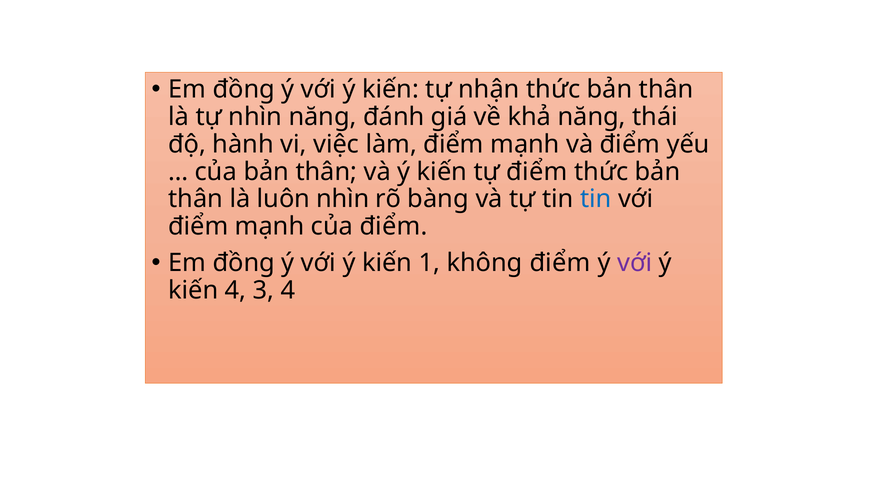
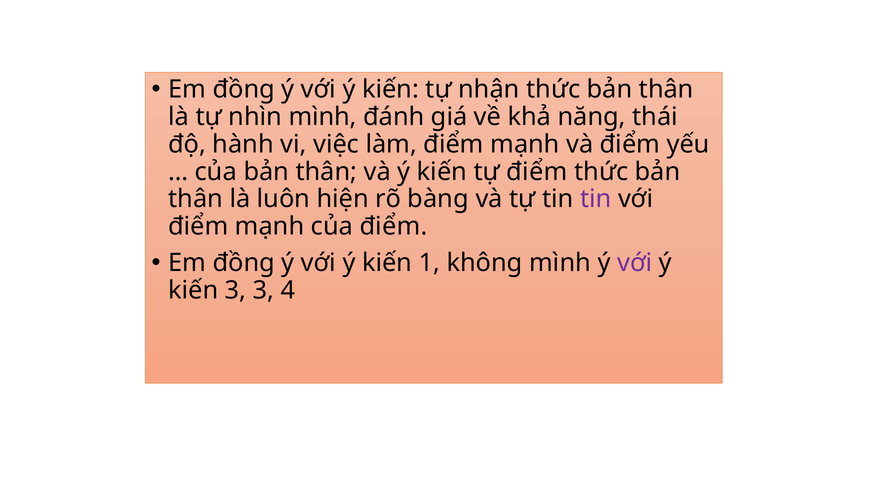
nhìn năng: năng -> mình
luôn nhìn: nhìn -> hiện
tin at (596, 199) colour: blue -> purple
không điểm: điểm -> mình
kiến 4: 4 -> 3
